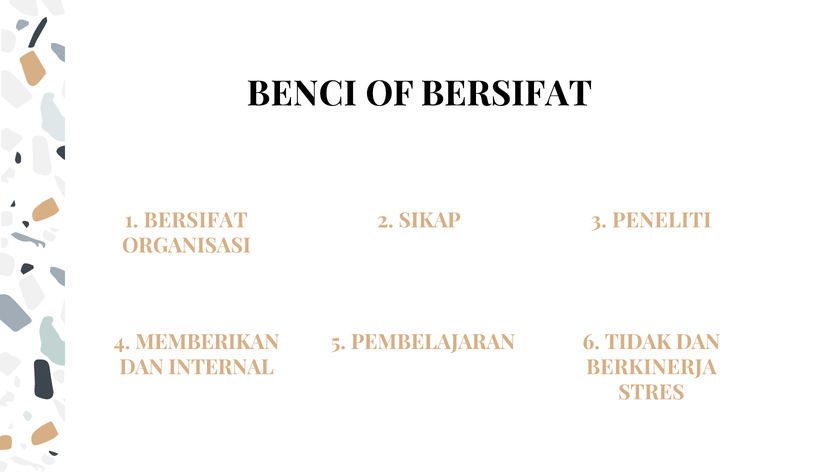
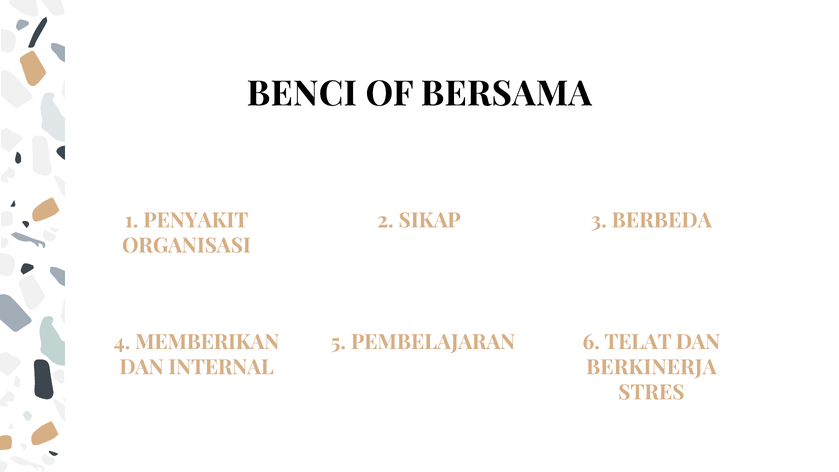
OF BERSIFAT: BERSIFAT -> BERSAMA
1 BERSIFAT: BERSIFAT -> PENYAKIT
PENELITI: PENELITI -> BERBEDA
TIDAK: TIDAK -> TELAT
